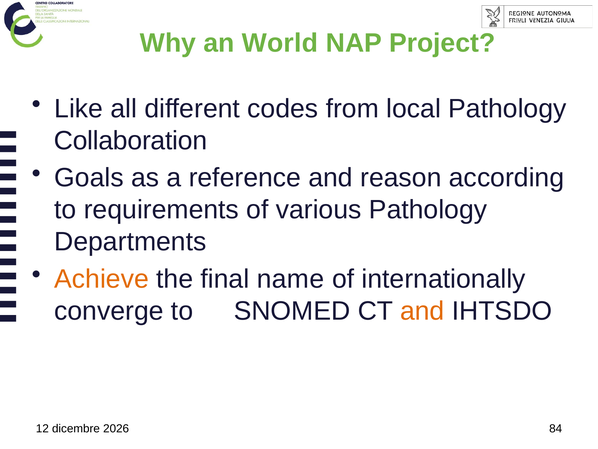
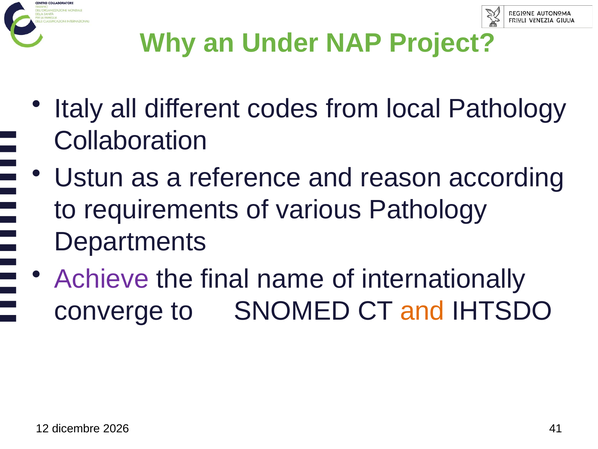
World: World -> Under
Like: Like -> Italy
Goals: Goals -> Ustun
Achieve colour: orange -> purple
84: 84 -> 41
